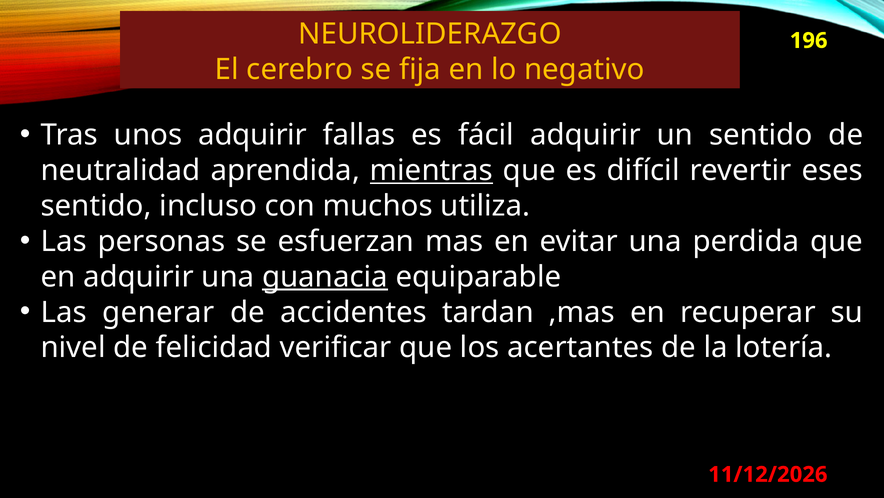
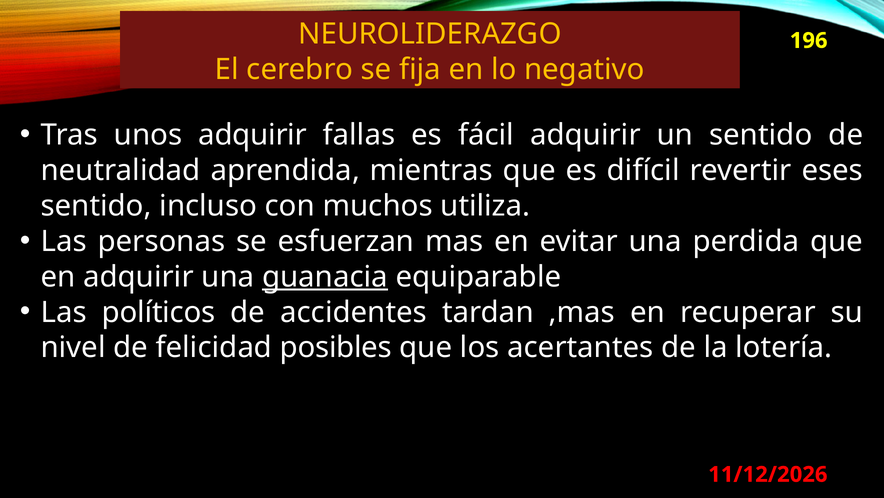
mientras underline: present -> none
generar: generar -> políticos
verificar: verificar -> posibles
